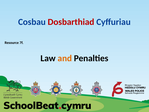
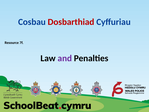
and colour: orange -> purple
